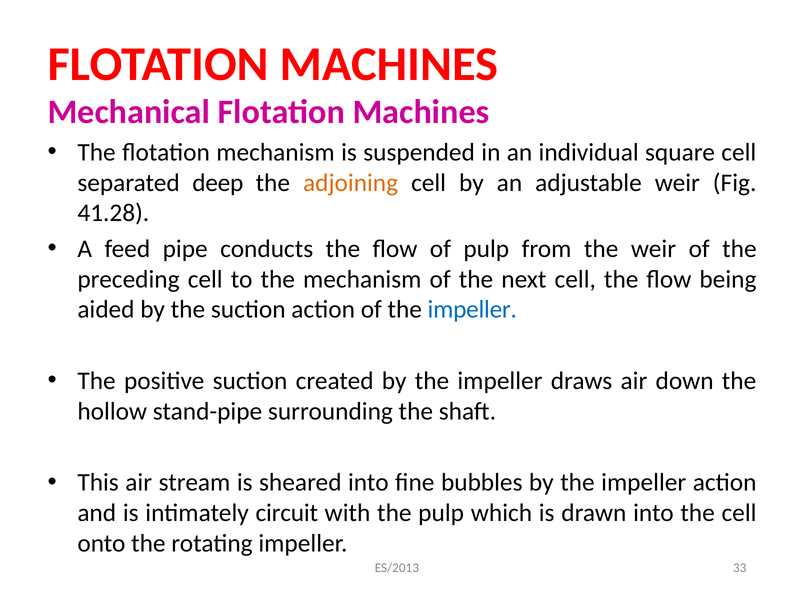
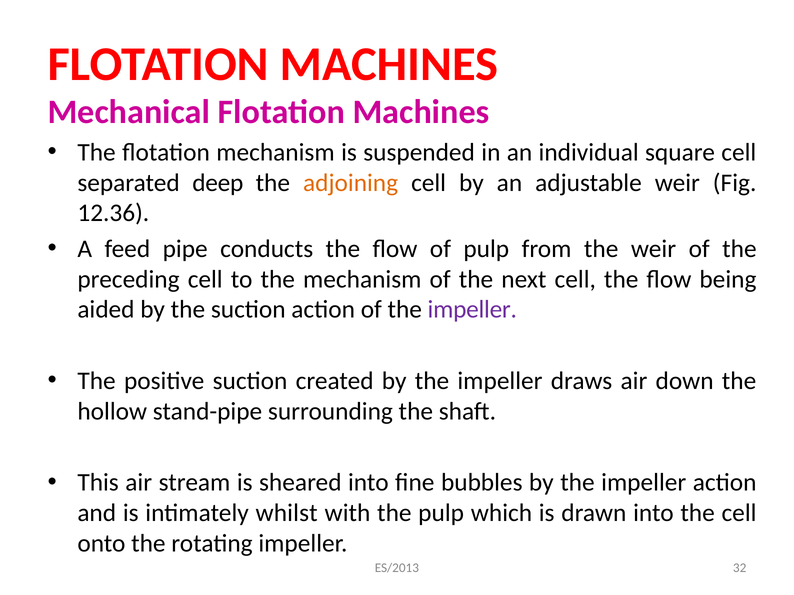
41.28: 41.28 -> 12.36
impeller at (472, 310) colour: blue -> purple
circuit: circuit -> whilst
33: 33 -> 32
